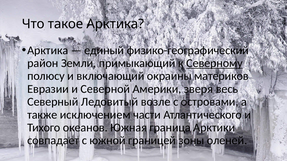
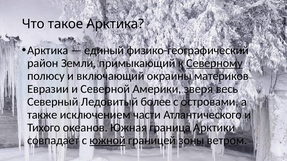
возле: возле -> более
южной underline: none -> present
оленей: оленей -> ветром
